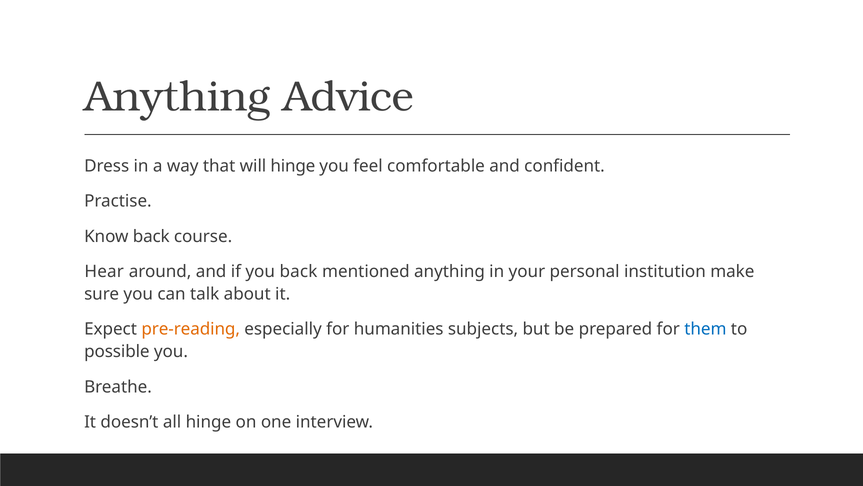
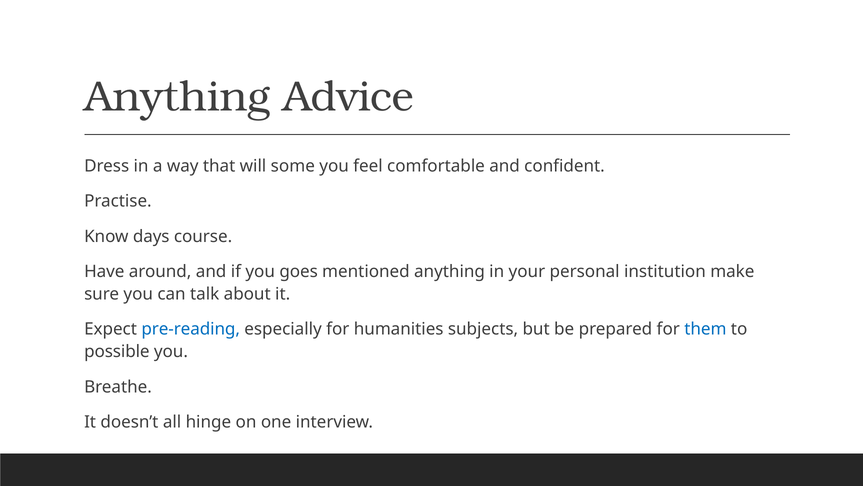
will hinge: hinge -> some
Know back: back -> days
Hear: Hear -> Have
you back: back -> goes
pre-reading colour: orange -> blue
